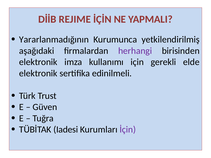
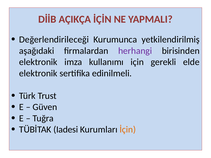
REJIME: REJIME -> AÇIKÇA
Yararlanmadığının: Yararlanmadığının -> Değerlendirileceği
İçin colour: purple -> orange
